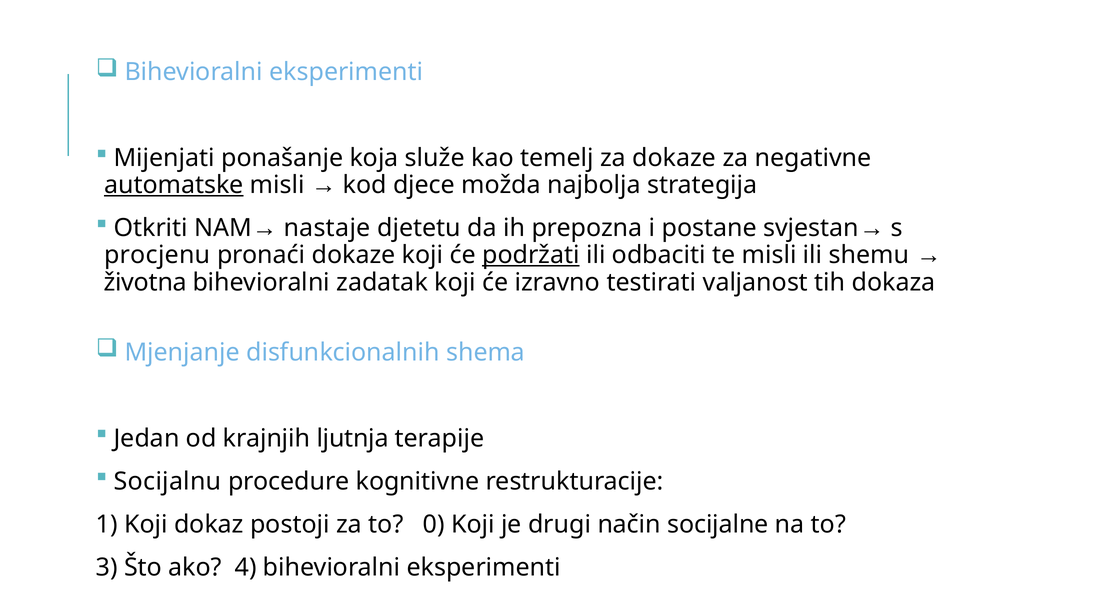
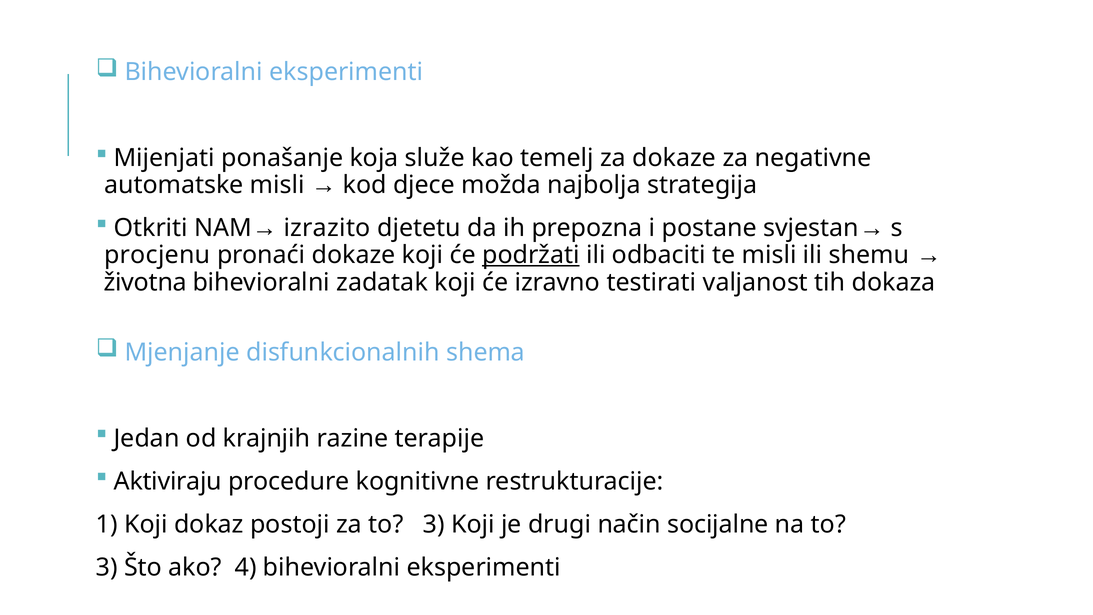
automatske underline: present -> none
nastaje: nastaje -> izrazito
ljutnja: ljutnja -> razine
Socijalnu: Socijalnu -> Aktiviraju
za to 0: 0 -> 3
